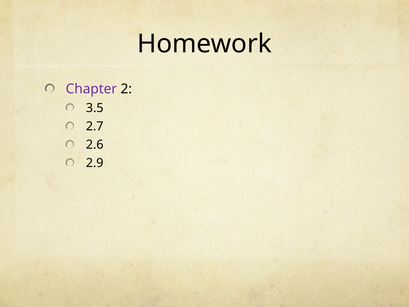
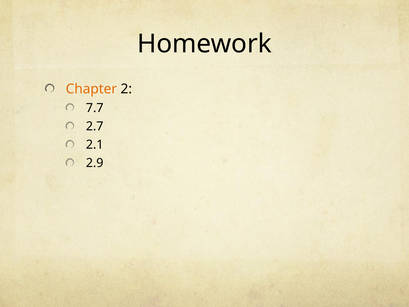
Chapter colour: purple -> orange
3.5: 3.5 -> 7.7
2.6: 2.6 -> 2.1
